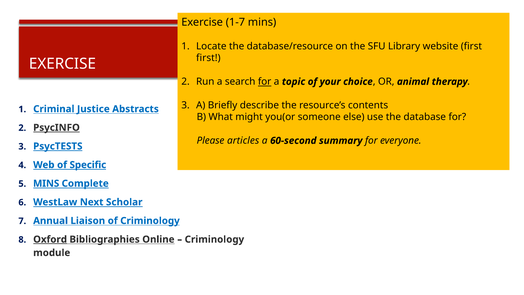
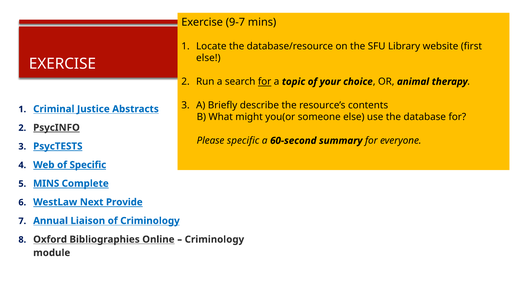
1-7: 1-7 -> 9-7
first at (208, 58): first -> else
Please articles: articles -> specific
Scholar: Scholar -> Provide
Oxford underline: present -> none
